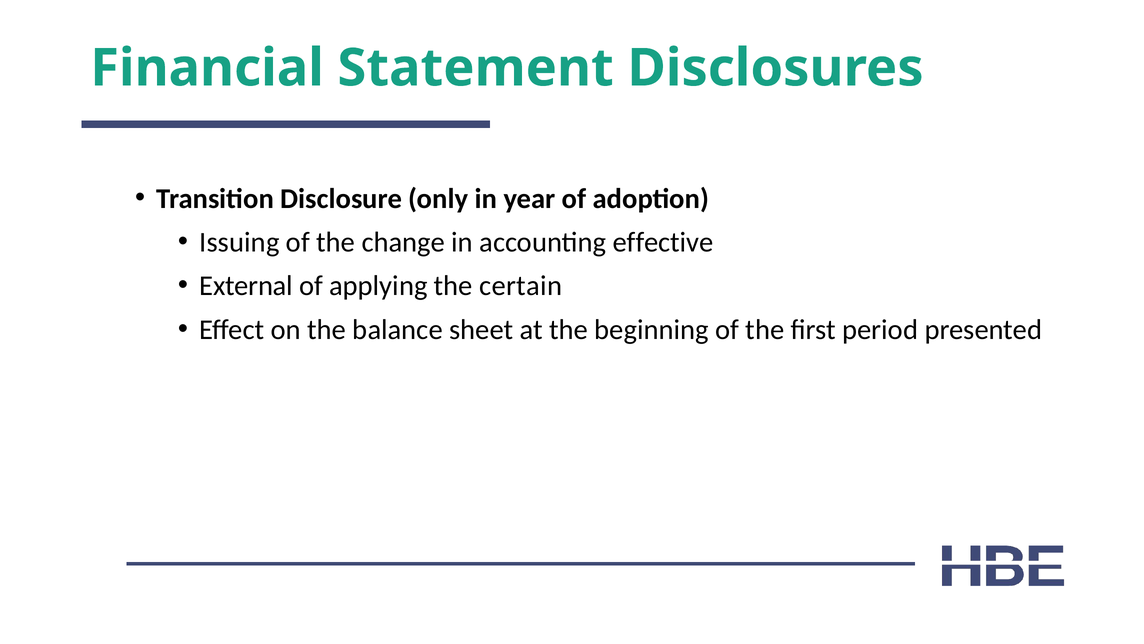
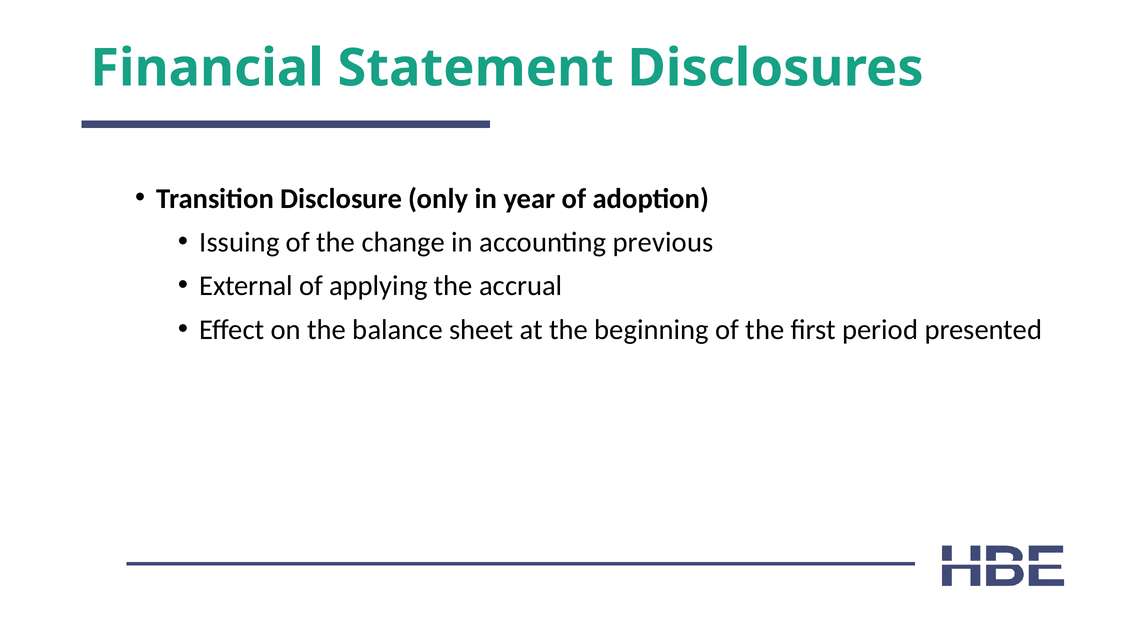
effective: effective -> previous
certain: certain -> accrual
